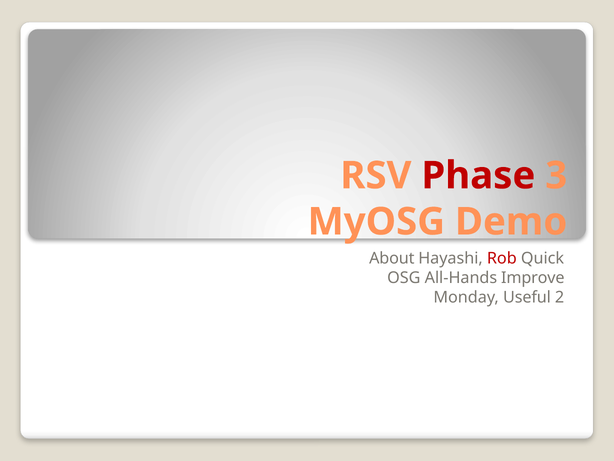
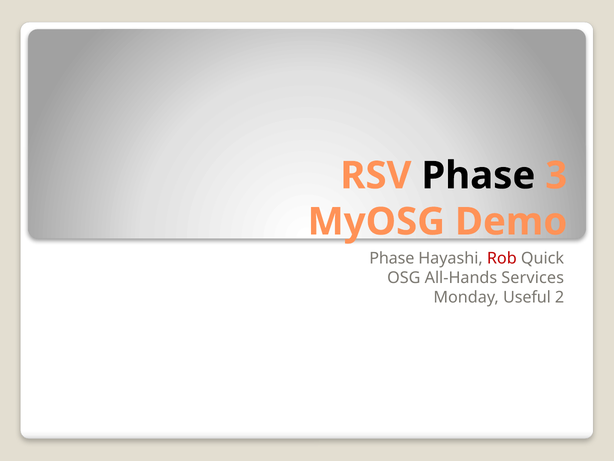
Phase at (478, 175) colour: red -> black
About at (392, 258): About -> Phase
Improve: Improve -> Services
